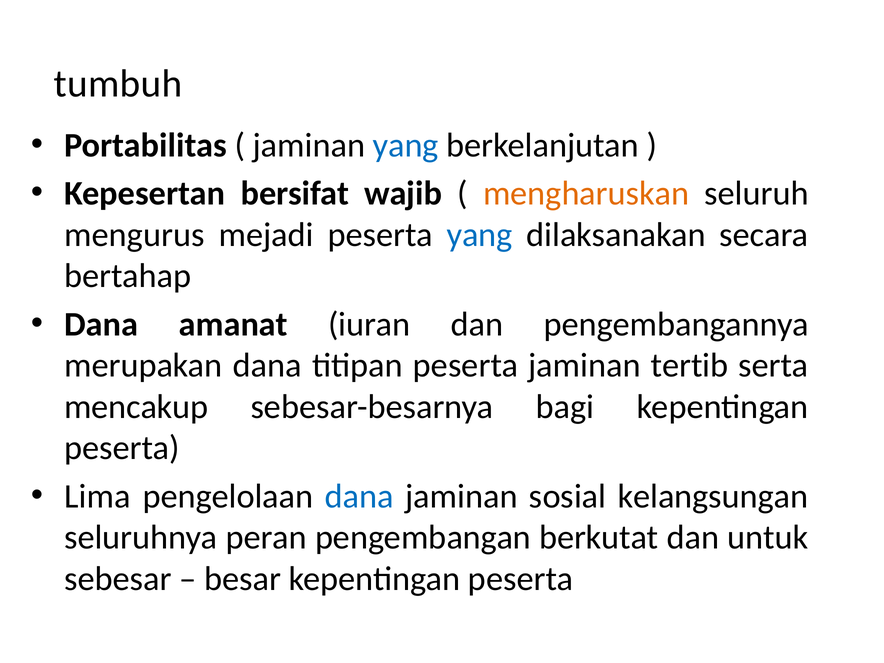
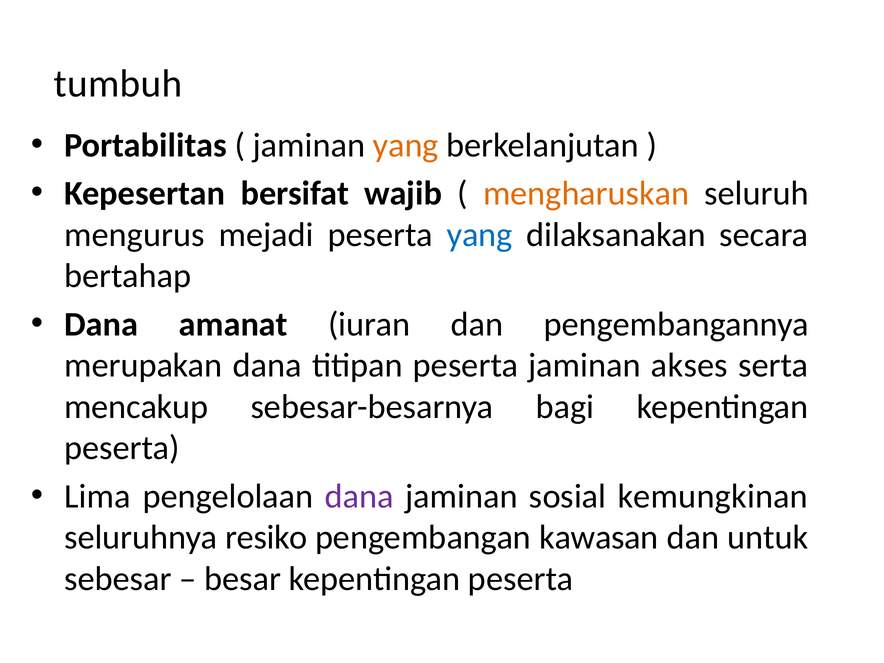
yang at (406, 145) colour: blue -> orange
tertib: tertib -> akses
dana at (359, 496) colour: blue -> purple
kelangsungan: kelangsungan -> kemungkinan
peran: peran -> resiko
berkutat: berkutat -> kawasan
